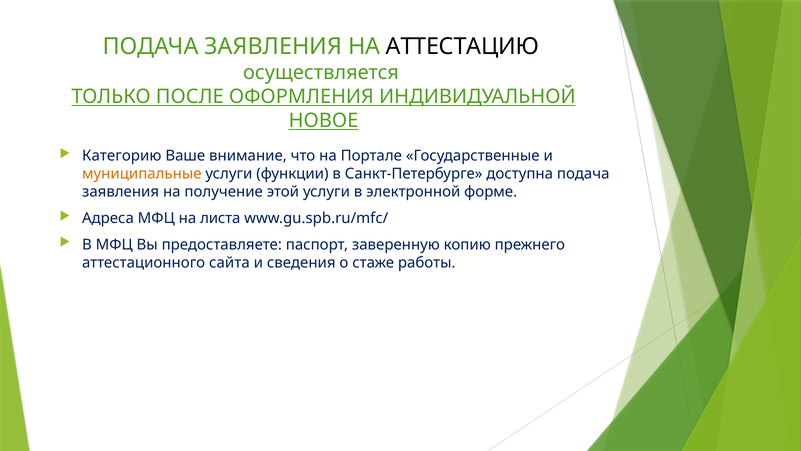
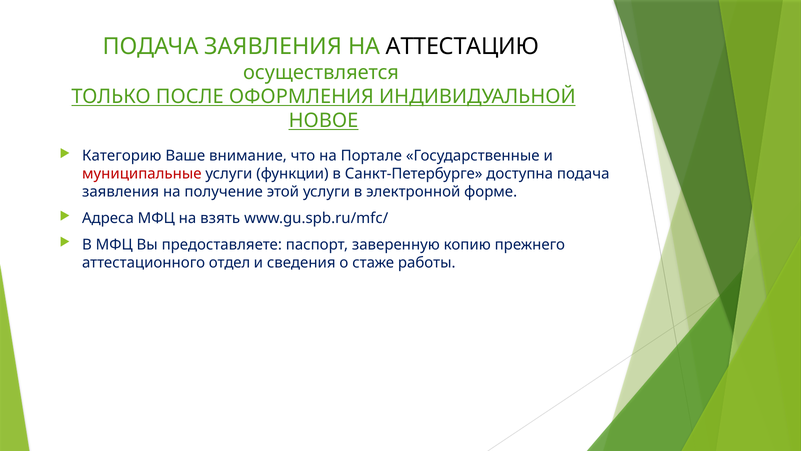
муниципальные colour: orange -> red
листа: листа -> взять
сайта: сайта -> отдел
